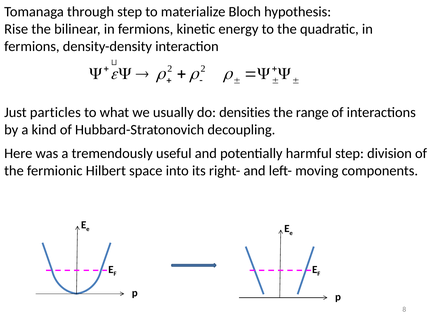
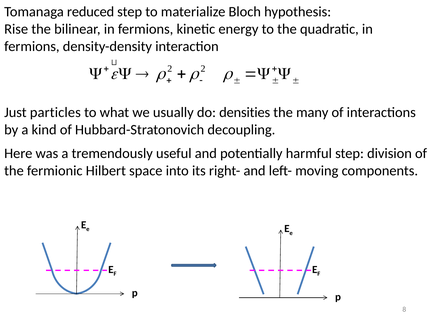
through: through -> reduced
range: range -> many
